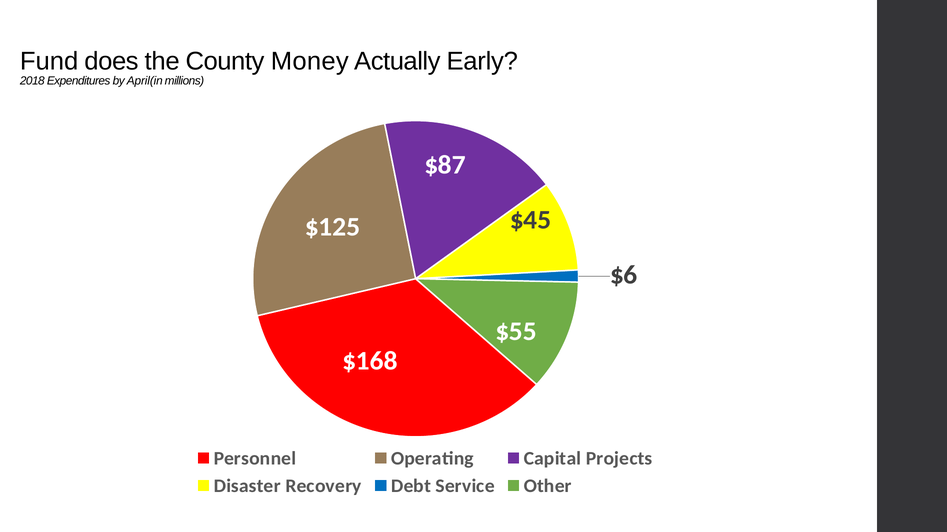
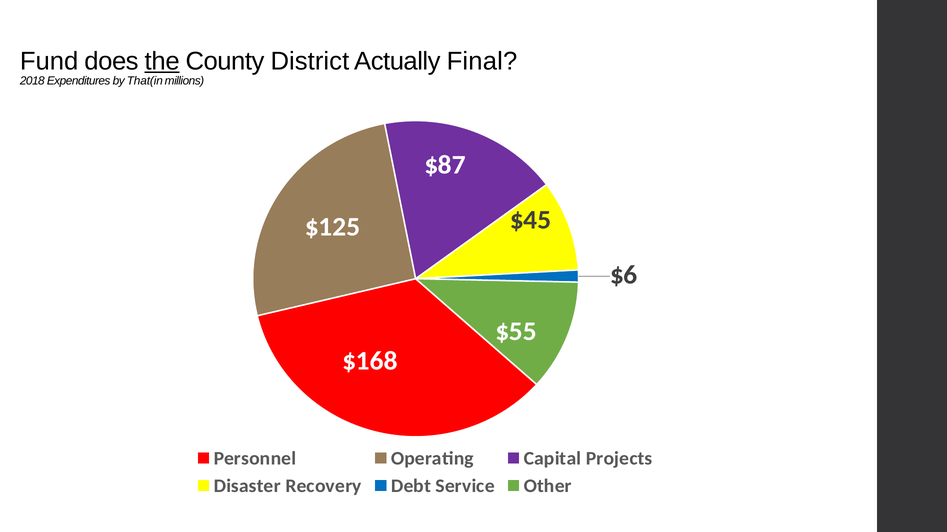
the underline: none -> present
Money: Money -> District
Early: Early -> Final
April(in: April(in -> That(in
